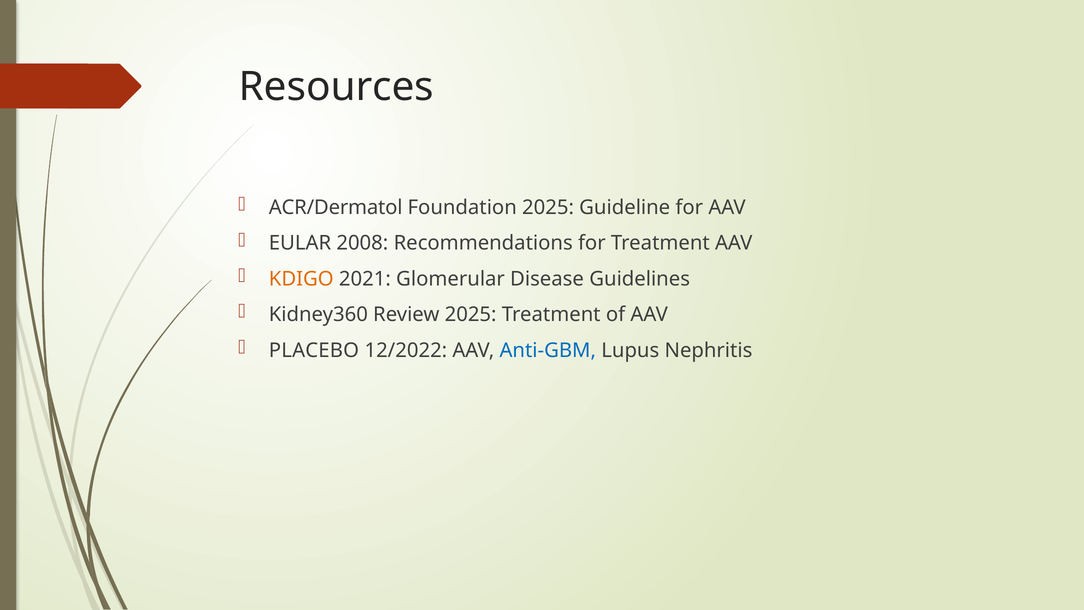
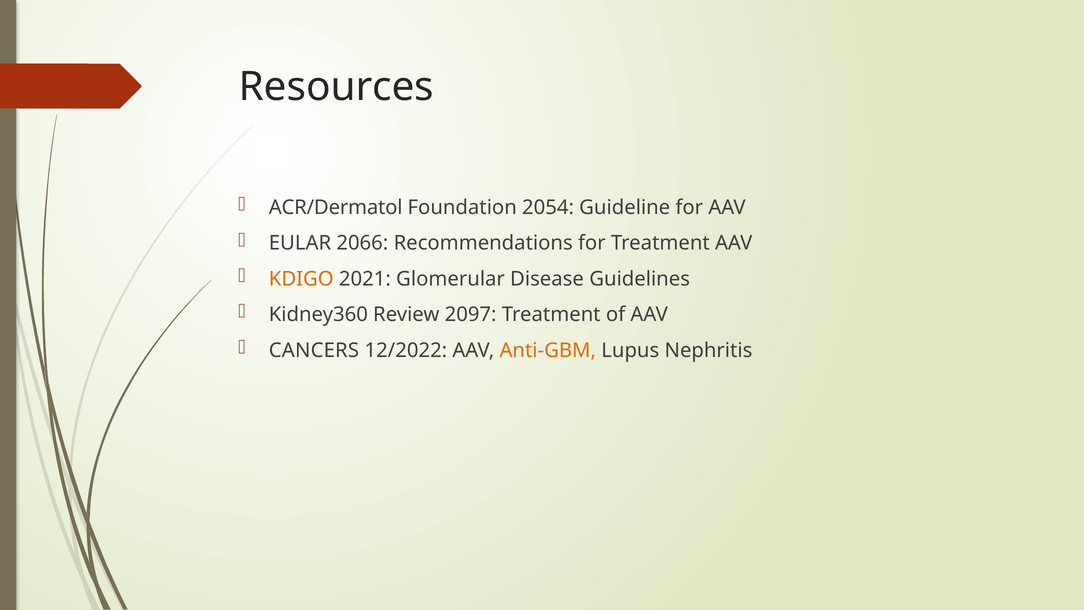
Foundation 2025: 2025 -> 2054
2008: 2008 -> 2066
Review 2025: 2025 -> 2097
PLACEBO: PLACEBO -> CANCERS
Anti-GBM colour: blue -> orange
